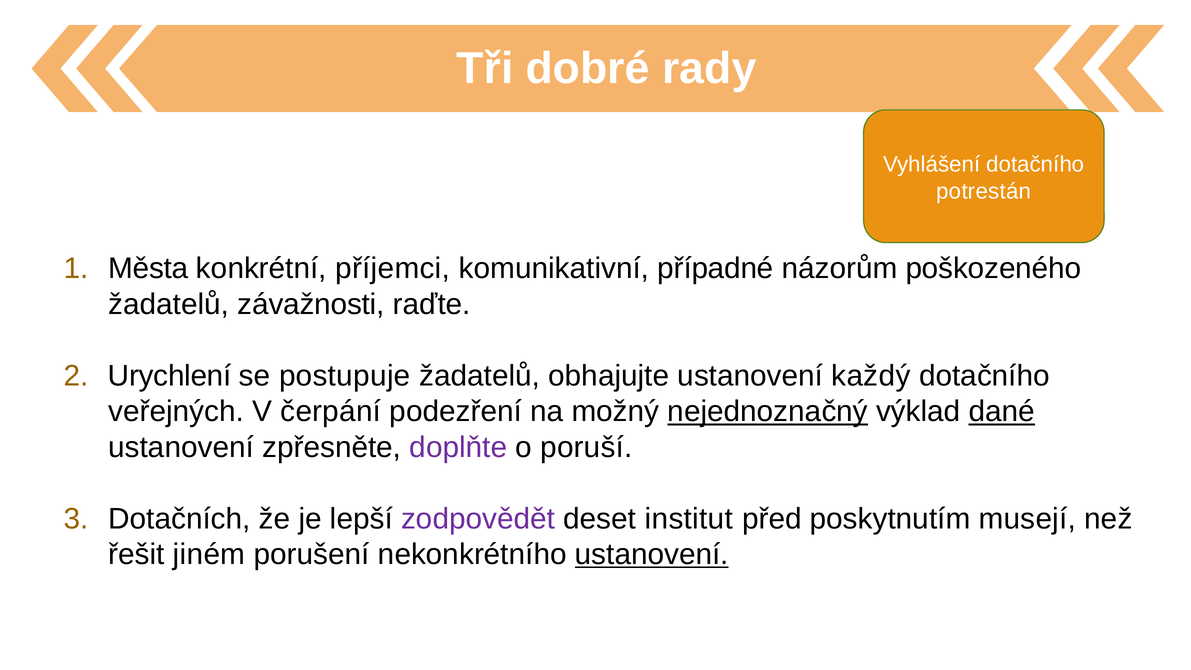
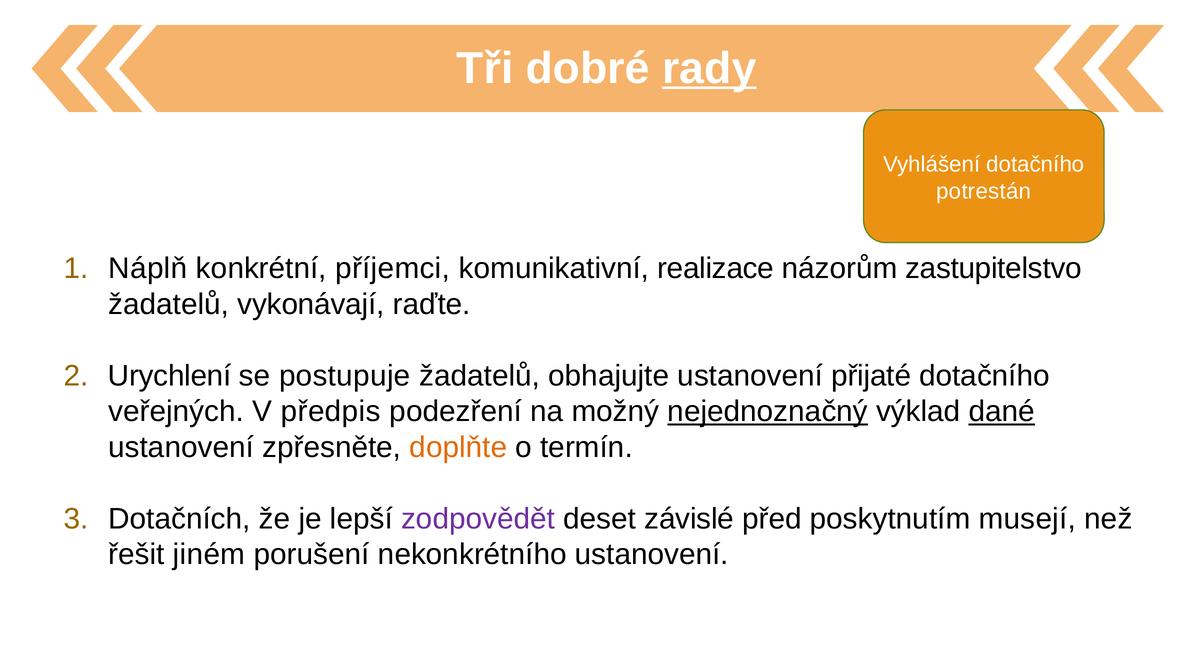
rady underline: none -> present
Města: Města -> Náplň
případné: případné -> realizace
poškozeného: poškozeného -> zastupitelstvo
závažnosti: závažnosti -> vykonávají
každý: každý -> přijaté
čerpání: čerpání -> předpis
doplňte colour: purple -> orange
poruší: poruší -> termín
institut: institut -> závislé
ustanovení at (652, 554) underline: present -> none
